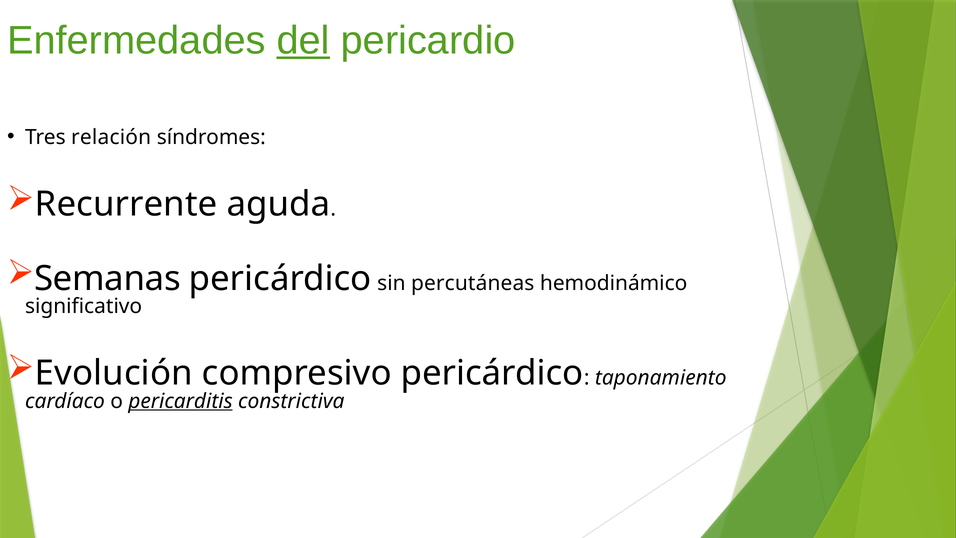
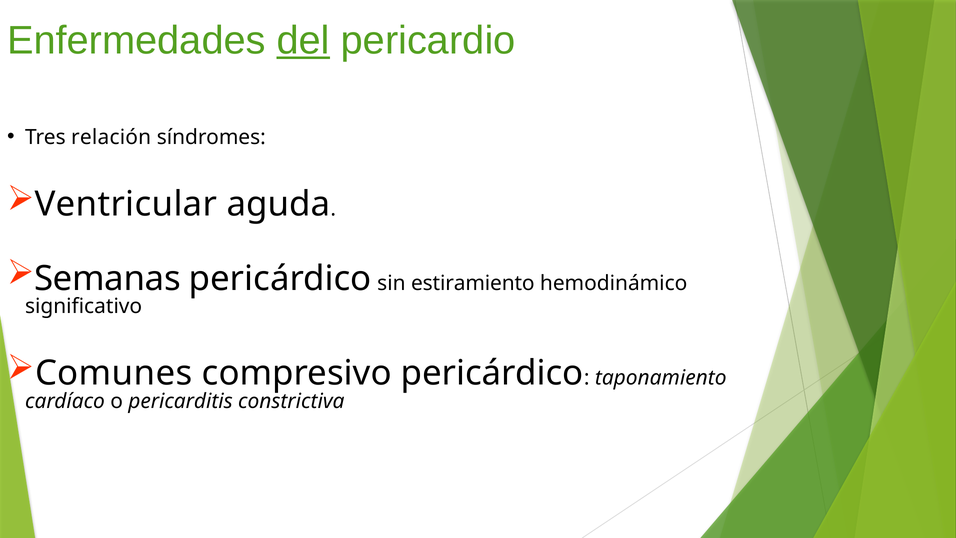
Recurrente: Recurrente -> Ventricular
percutáneas: percutáneas -> estiramiento
Evolución: Evolución -> Comunes
pericarditis underline: present -> none
